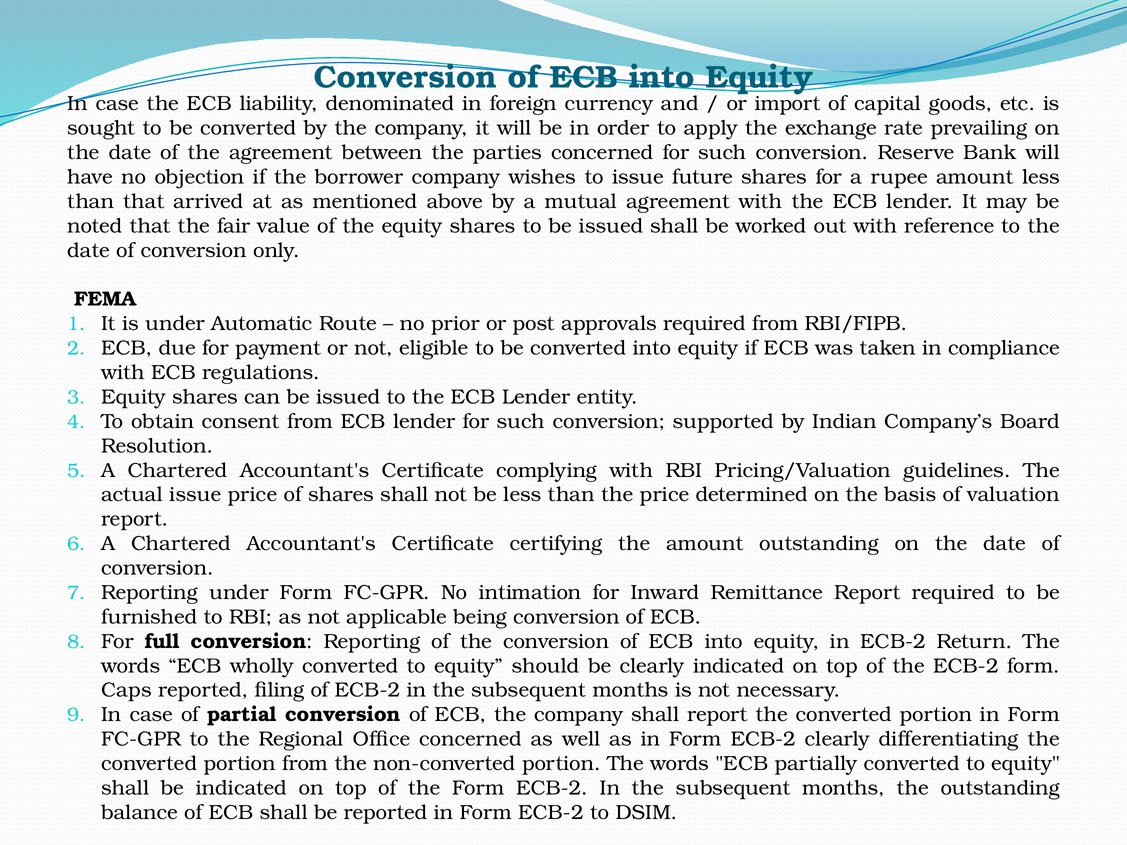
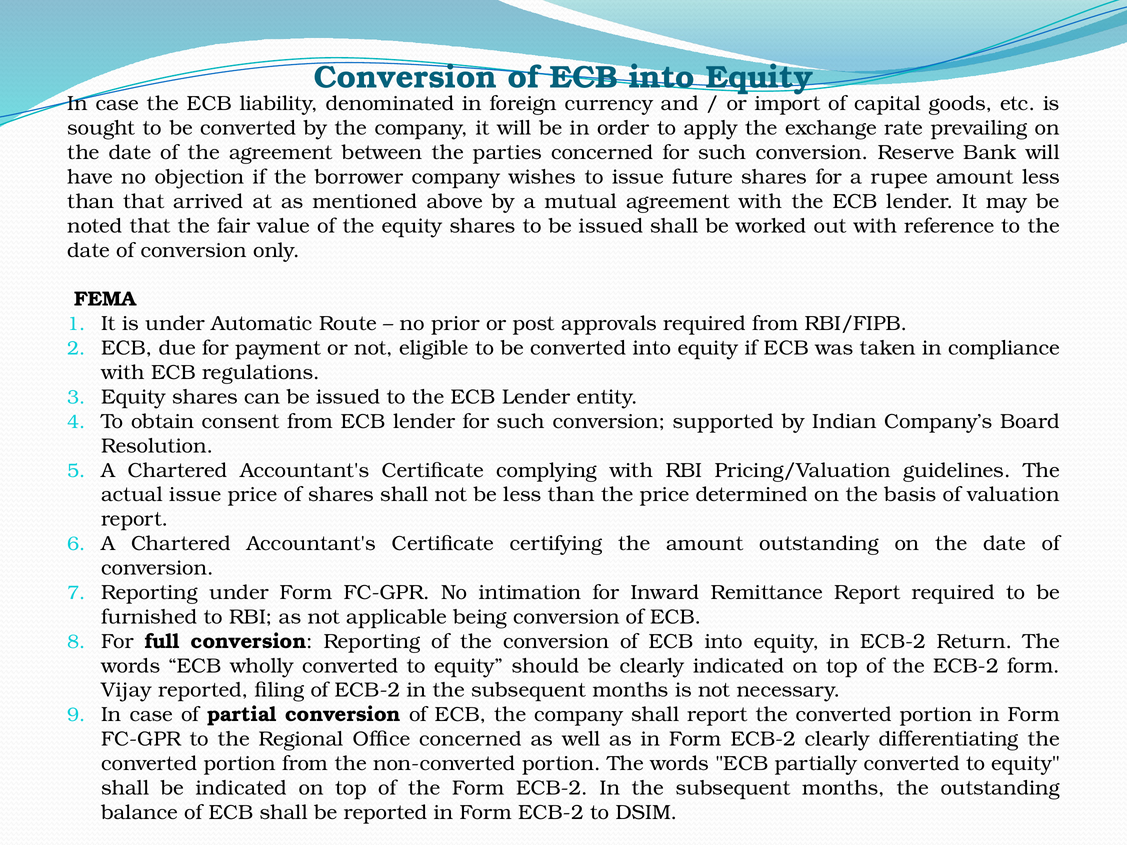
Caps: Caps -> Vijay
